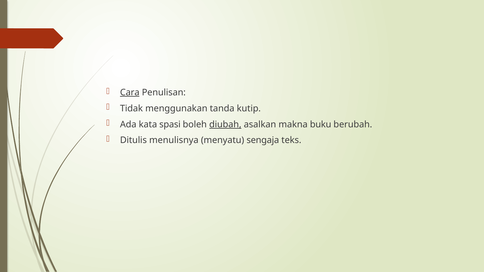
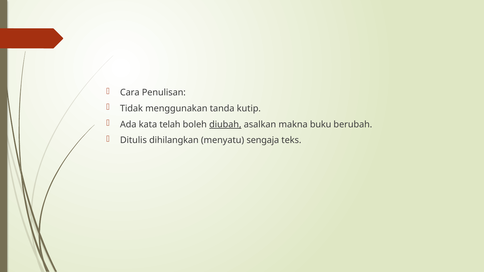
Cara underline: present -> none
spasi: spasi -> telah
menulisnya: menulisnya -> dihilangkan
